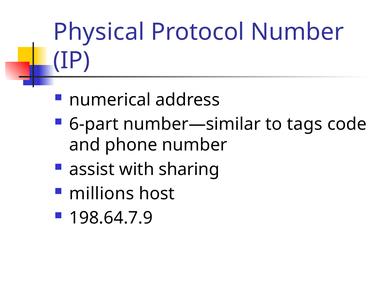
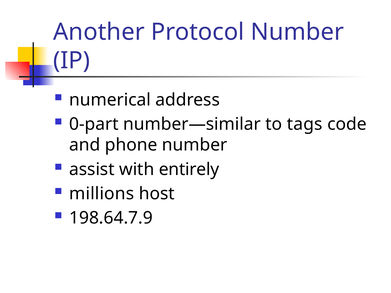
Physical: Physical -> Another
6-part: 6-part -> 0-part
sharing: sharing -> entirely
